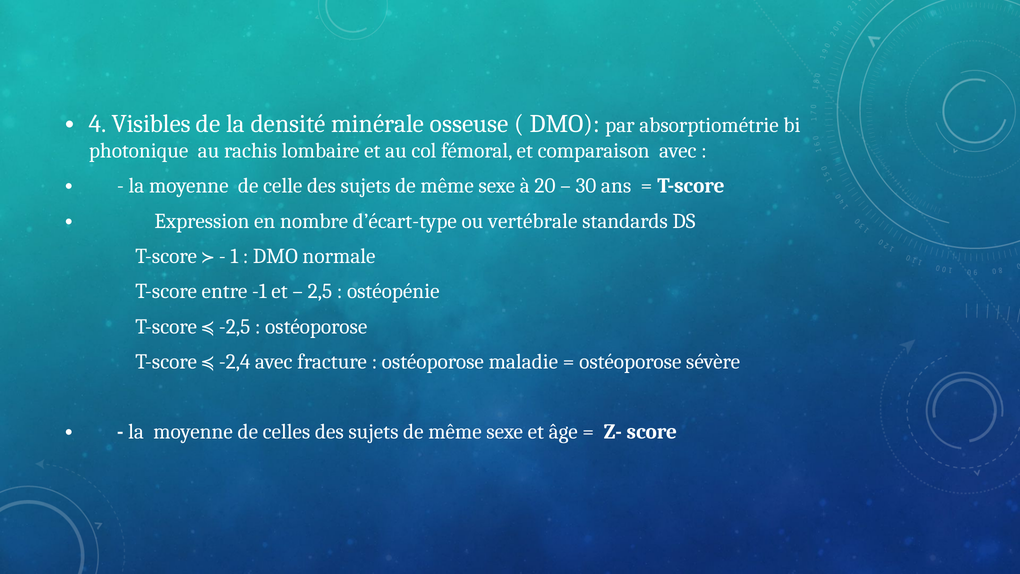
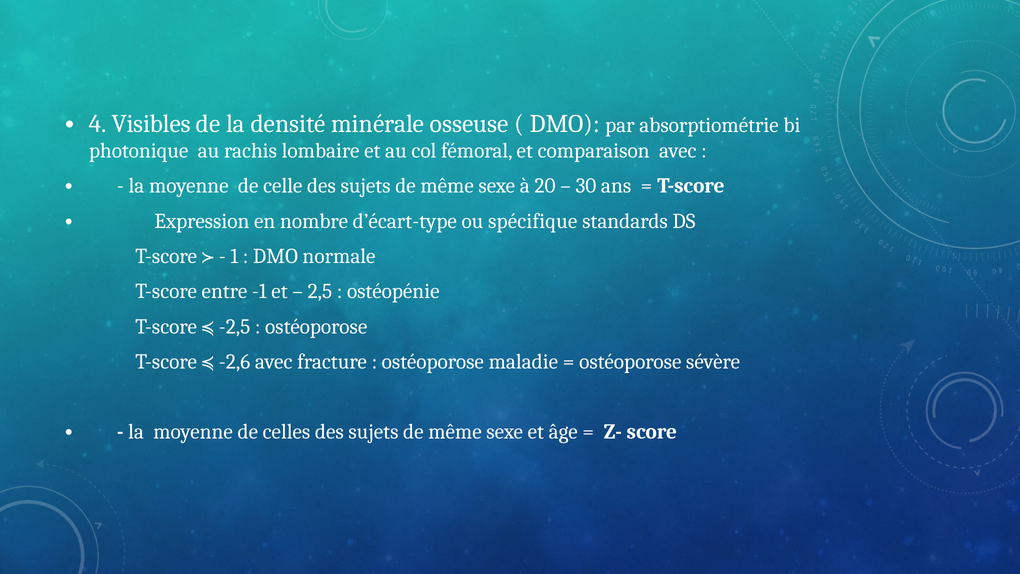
vertébrale: vertébrale -> spécifique
-2,4: -2,4 -> -2,6
